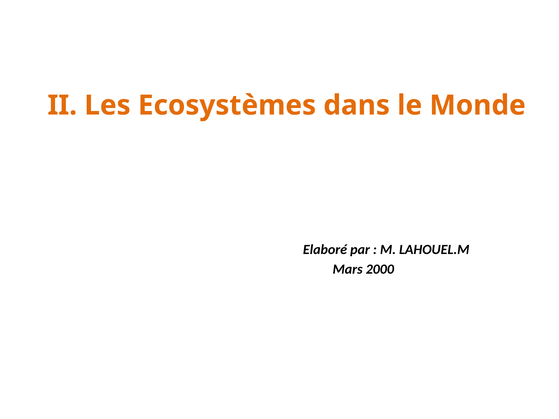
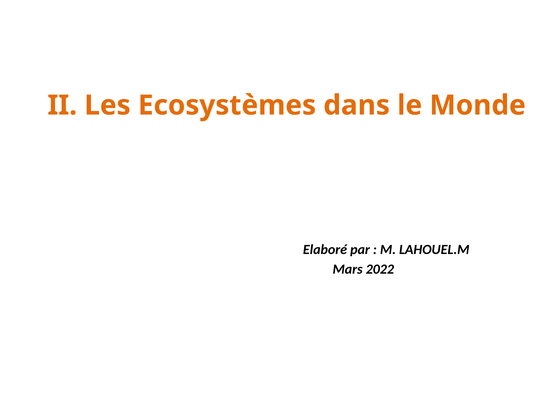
2000: 2000 -> 2022
